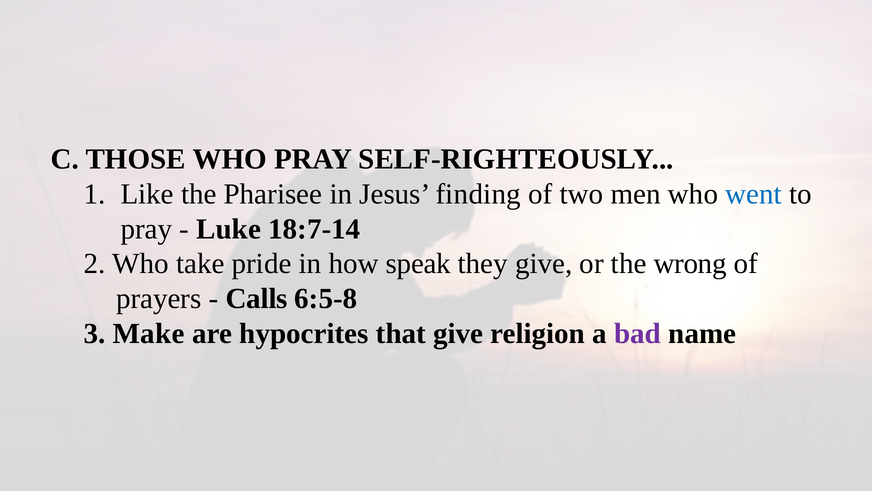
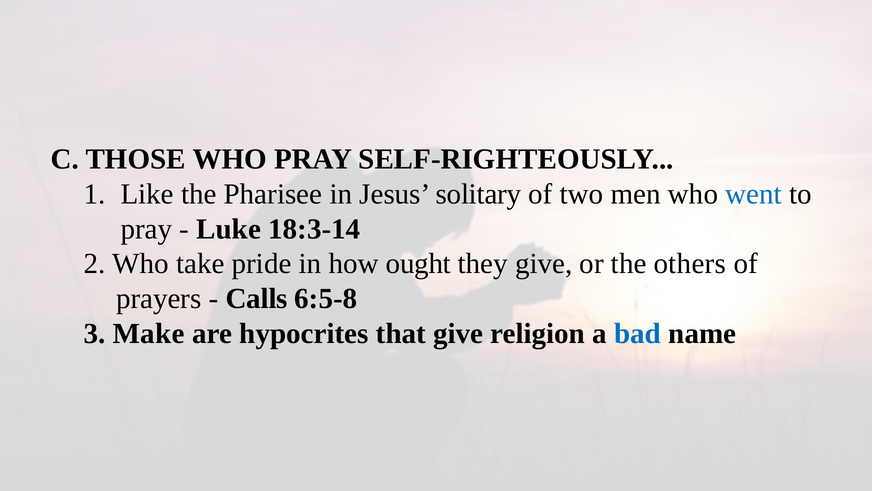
finding: finding -> solitary
18:7-14: 18:7-14 -> 18:3-14
speak: speak -> ought
wrong: wrong -> others
bad colour: purple -> blue
